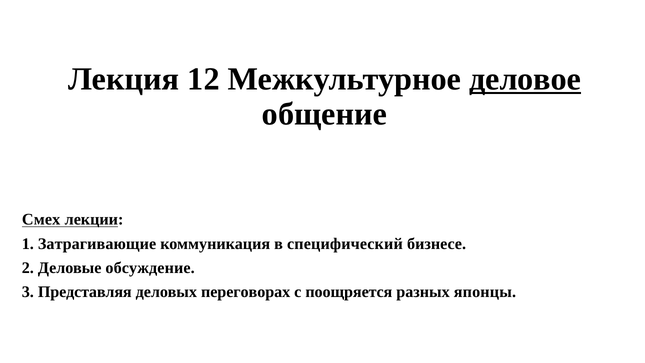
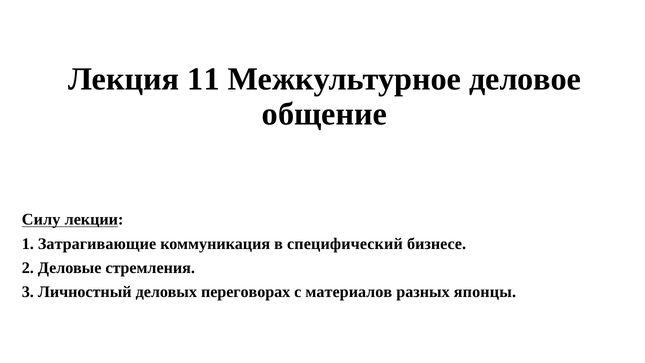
12: 12 -> 11
деловое underline: present -> none
Смех: Смех -> Силу
обсуждение: обсуждение -> стремления
Представляя: Представляя -> Личностный
поощряется: поощряется -> материалов
